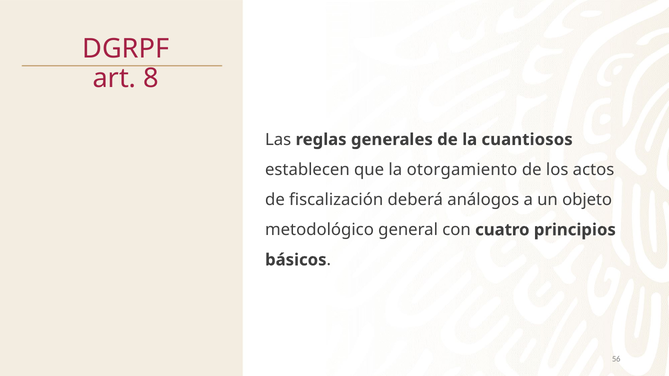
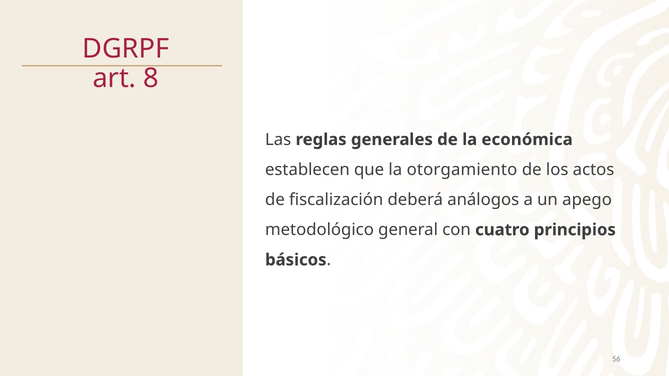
cuantiosos: cuantiosos -> económica
objeto: objeto -> apego
